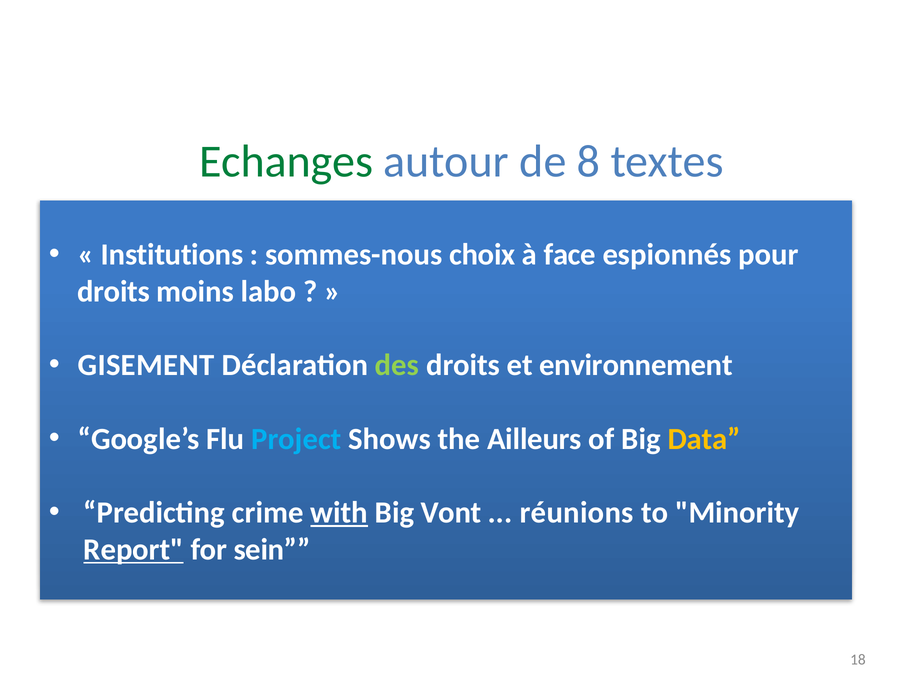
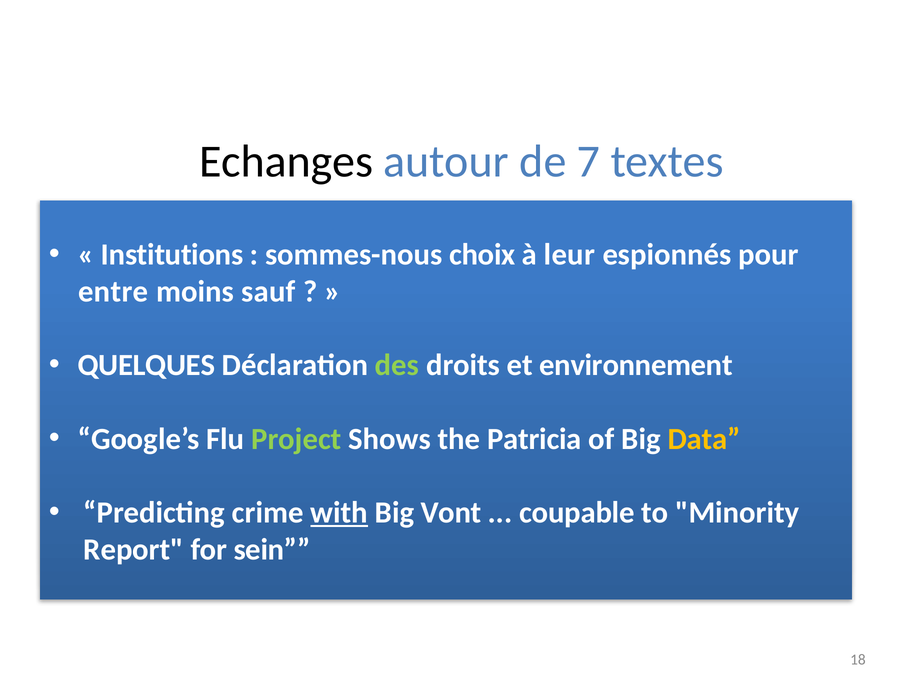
Echanges colour: green -> black
8: 8 -> 7
face: face -> leur
droits at (114, 291): droits -> entre
labo: labo -> sauf
GISEMENT: GISEMENT -> QUELQUES
Project colour: light blue -> light green
Ailleurs: Ailleurs -> Patricia
réunions: réunions -> coupable
Report underline: present -> none
